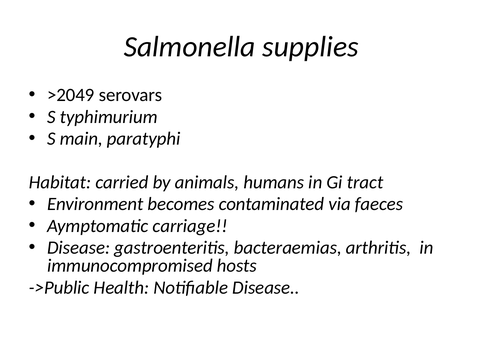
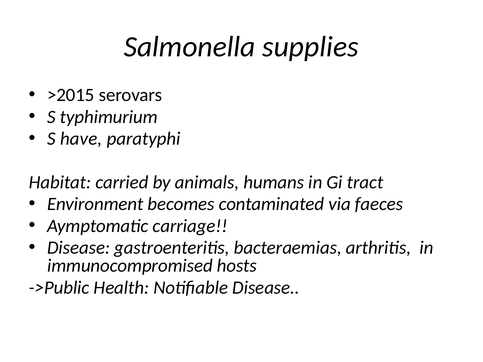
>2049: >2049 -> >2015
main: main -> have
